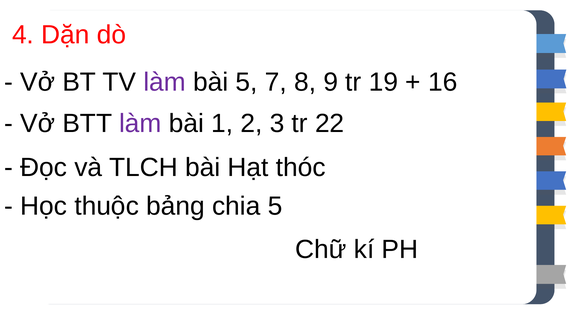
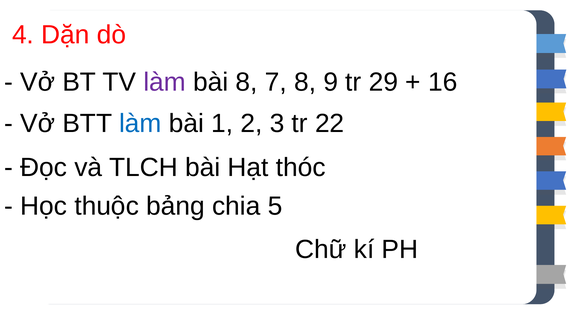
bài 5: 5 -> 8
19: 19 -> 29
làm at (140, 124) colour: purple -> blue
